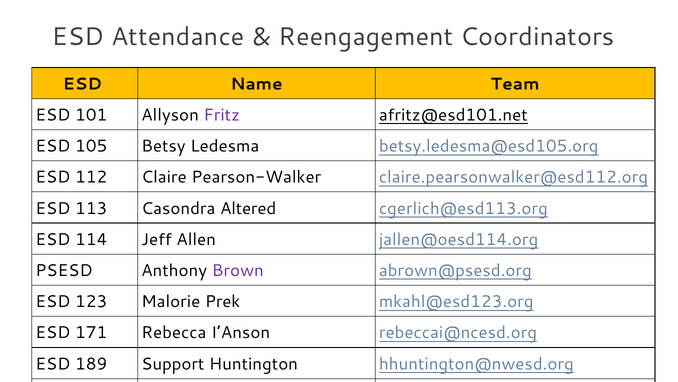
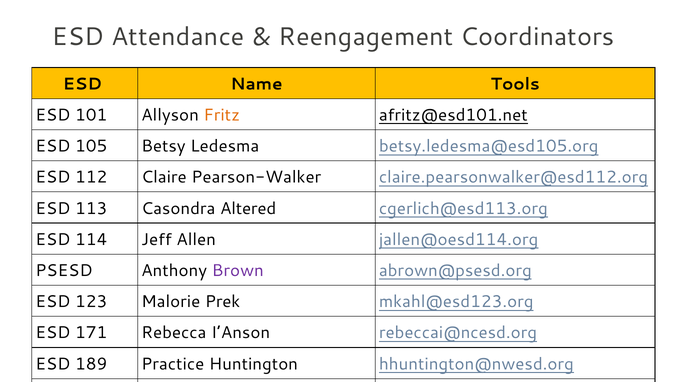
Team: Team -> Tools
Fritz colour: purple -> orange
Support: Support -> Practice
